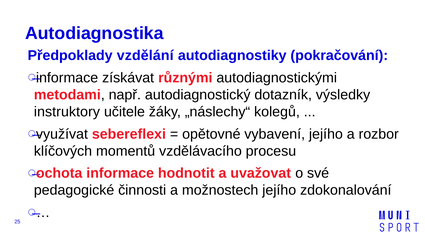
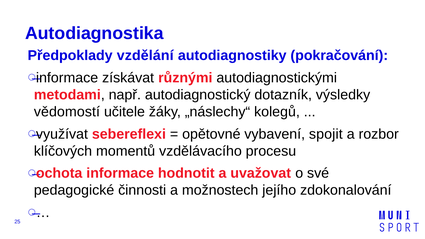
instruktory: instruktory -> vědomostí
vybavení jejího: jejího -> spojit
